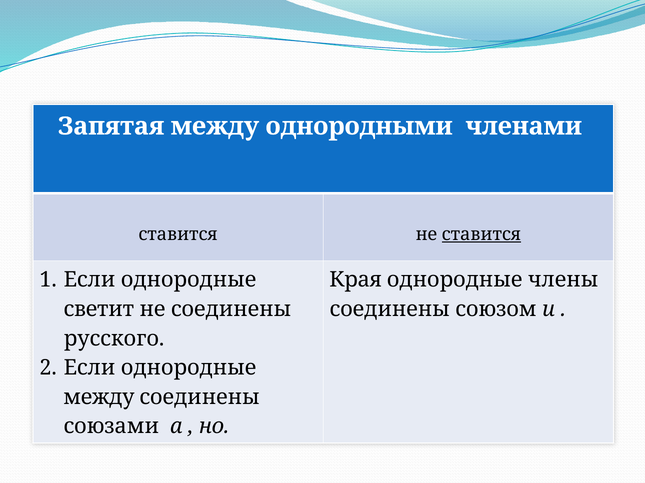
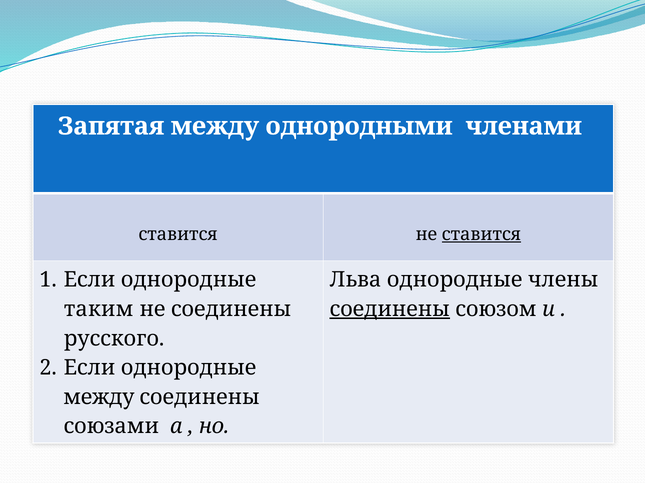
Края: Края -> Льва
светит: светит -> таким
соединены at (390, 310) underline: none -> present
